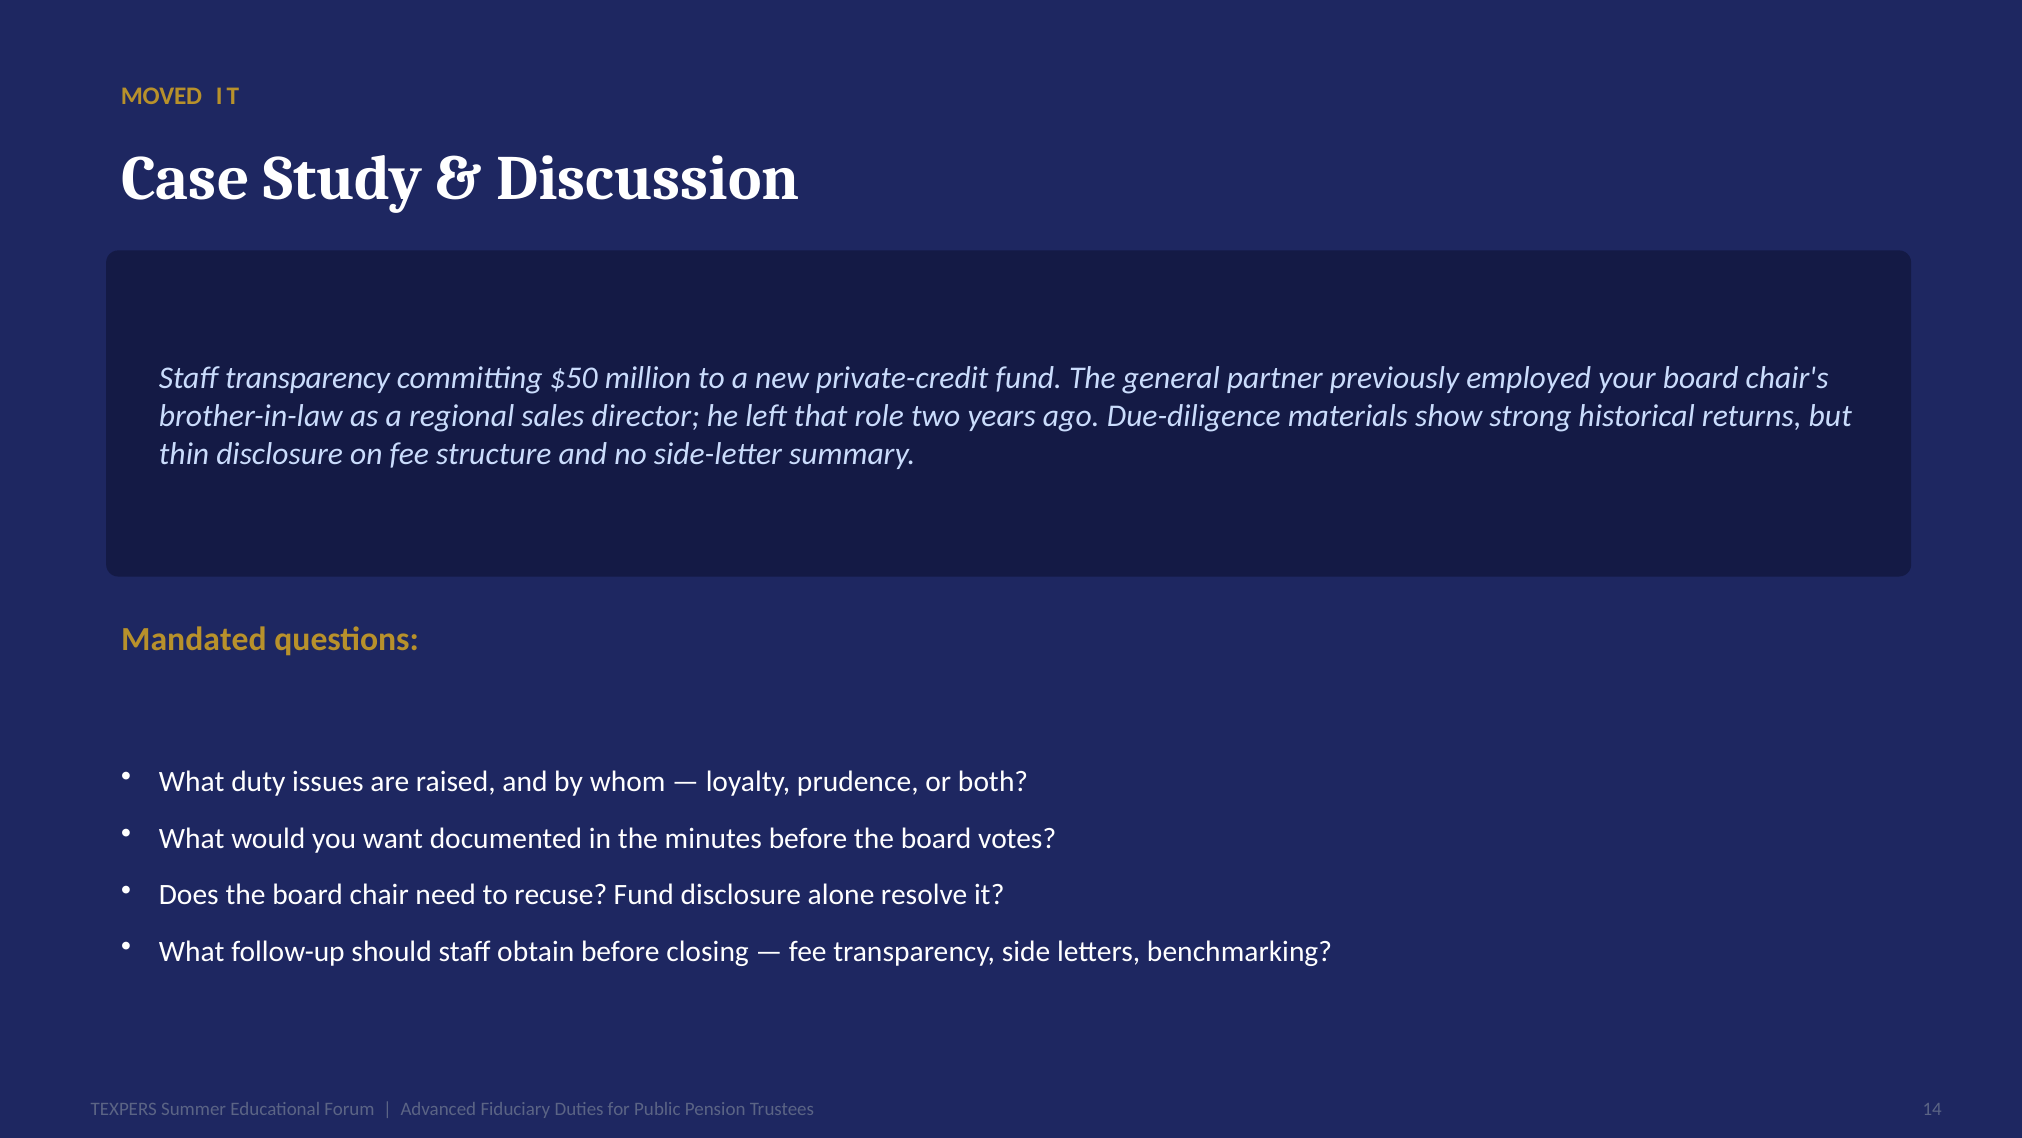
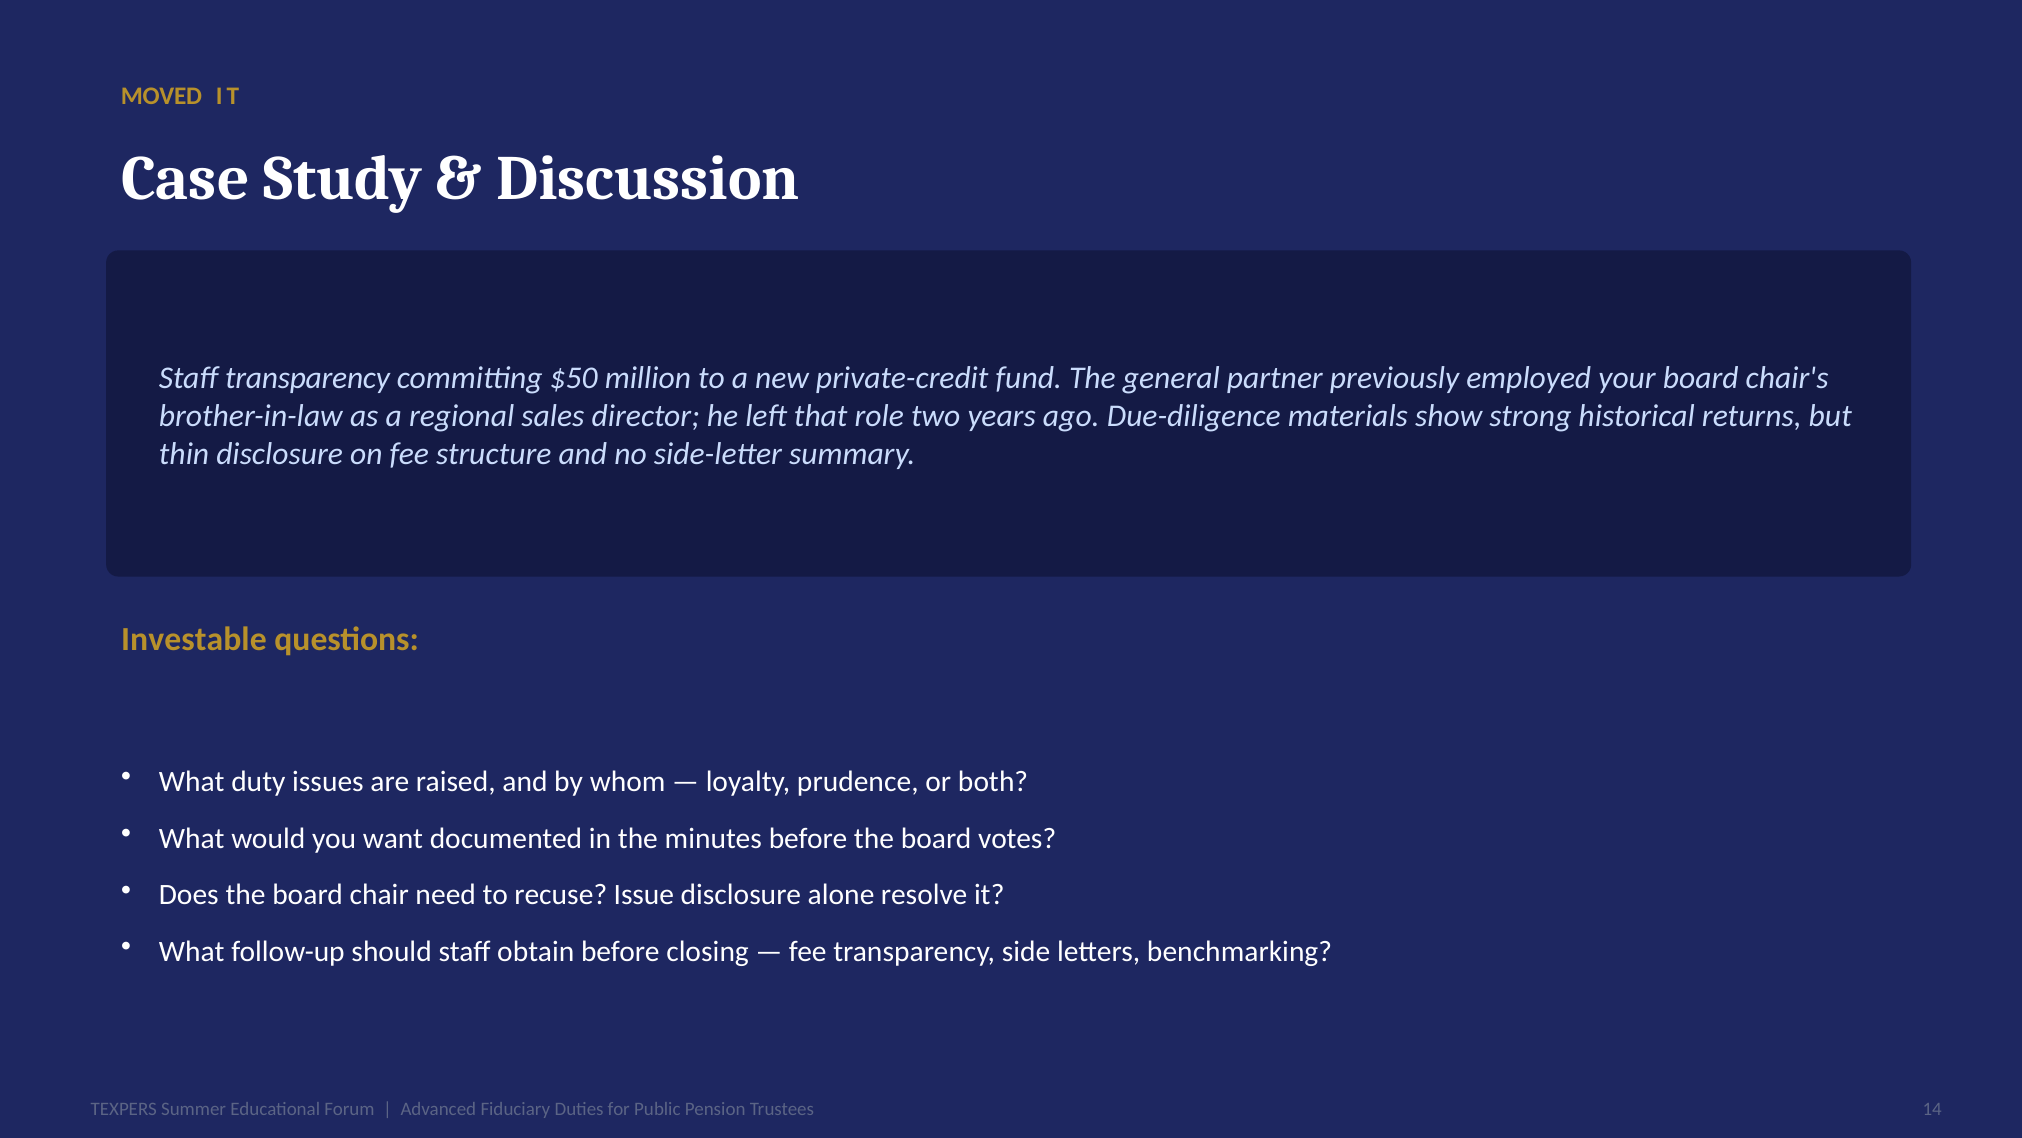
Mandated: Mandated -> Investable
recuse Fund: Fund -> Issue
